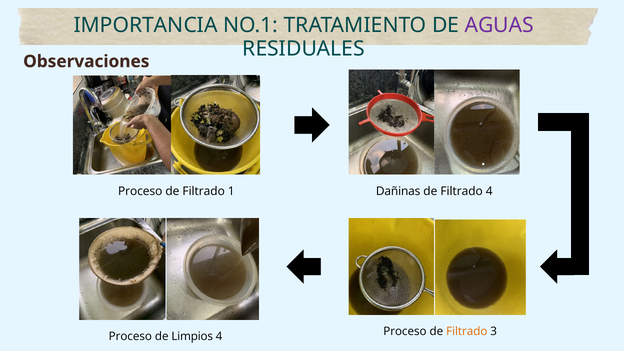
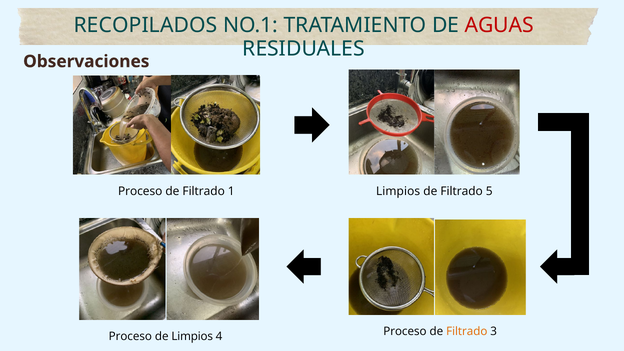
IMPORTANCIA: IMPORTANCIA -> RECOPILADOS
AGUAS colour: purple -> red
1 Dañinas: Dañinas -> Limpios
Filtrado 4: 4 -> 5
